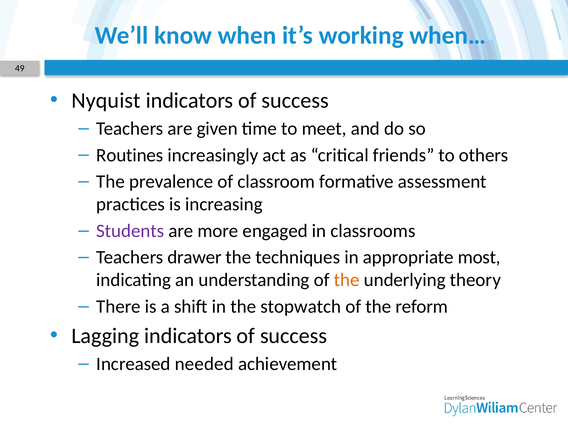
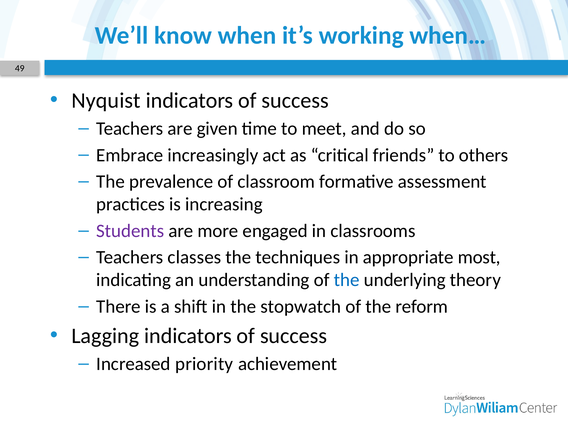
Routines: Routines -> Embrace
drawer: drawer -> classes
the at (347, 280) colour: orange -> blue
needed: needed -> priority
